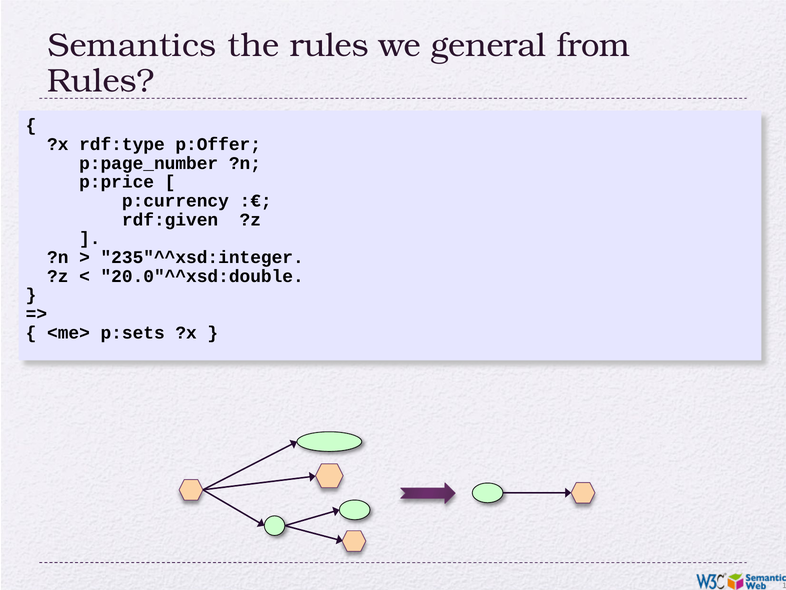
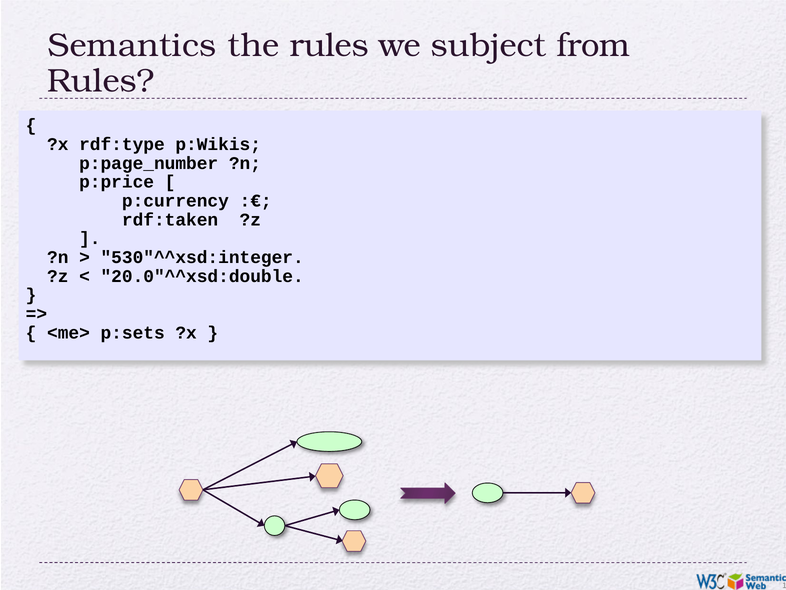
general: general -> subject
p:Offer: p:Offer -> p:Wikis
rdf:given: rdf:given -> rdf:taken
235"^^xsd:integer: 235"^^xsd:integer -> 530"^^xsd:integer
